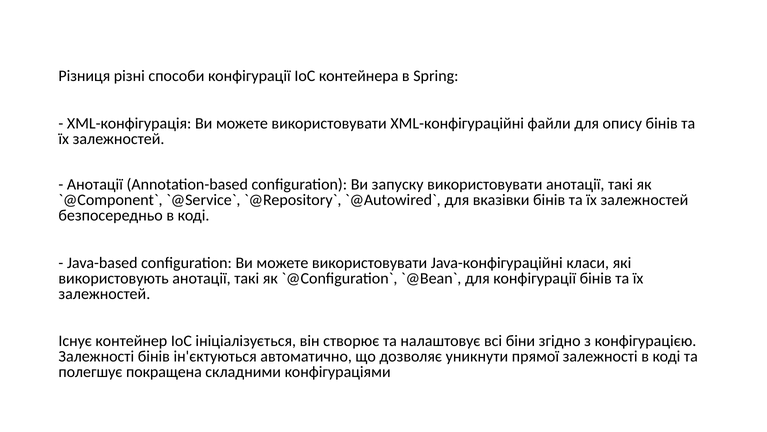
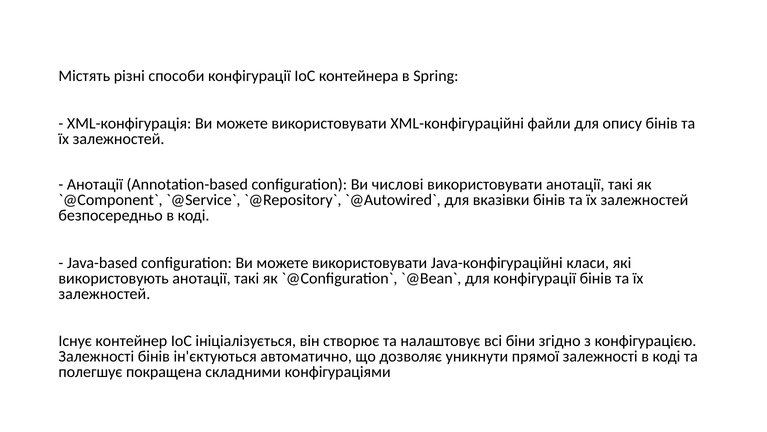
Різниця: Різниця -> Містять
запуску: запуску -> числові
